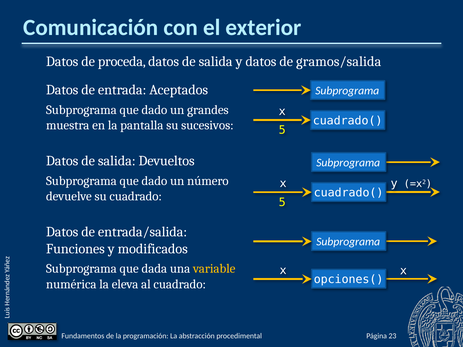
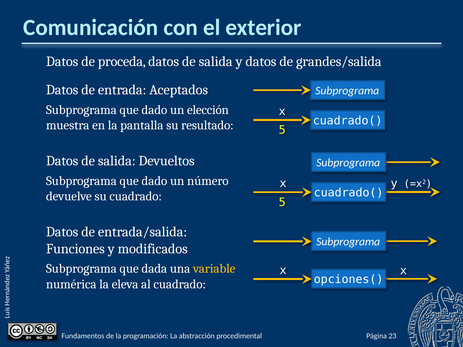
gramos/salida: gramos/salida -> grandes/salida
grandes: grandes -> elección
sucesivos: sucesivos -> resultado
